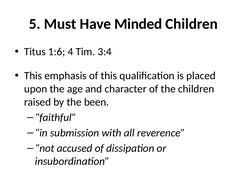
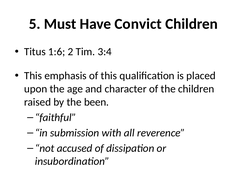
Minded: Minded -> Convict
4: 4 -> 2
